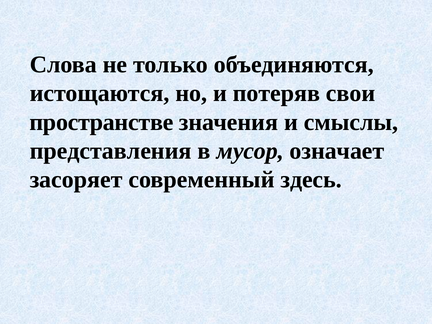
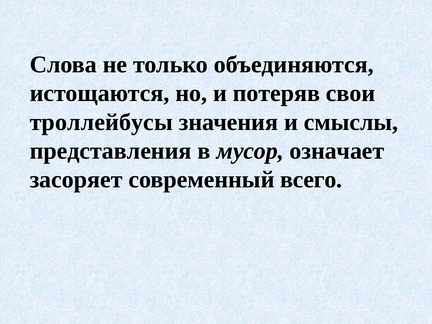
пространстве: пространстве -> троллейбусы
здесь: здесь -> всего
